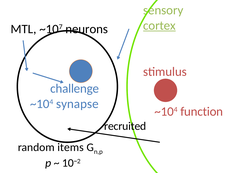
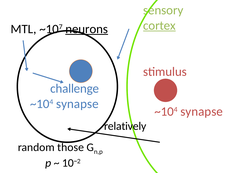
neurons underline: none -> present
function at (202, 112): function -> synapse
recruited: recruited -> relatively
items: items -> those
